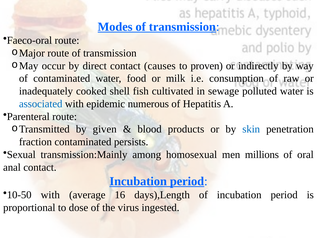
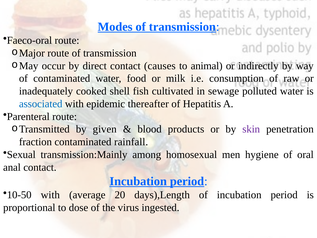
proven: proven -> animal
numerous: numerous -> thereafter
skin colour: blue -> purple
persists: persists -> rainfall
millions: millions -> hygiene
16: 16 -> 20
